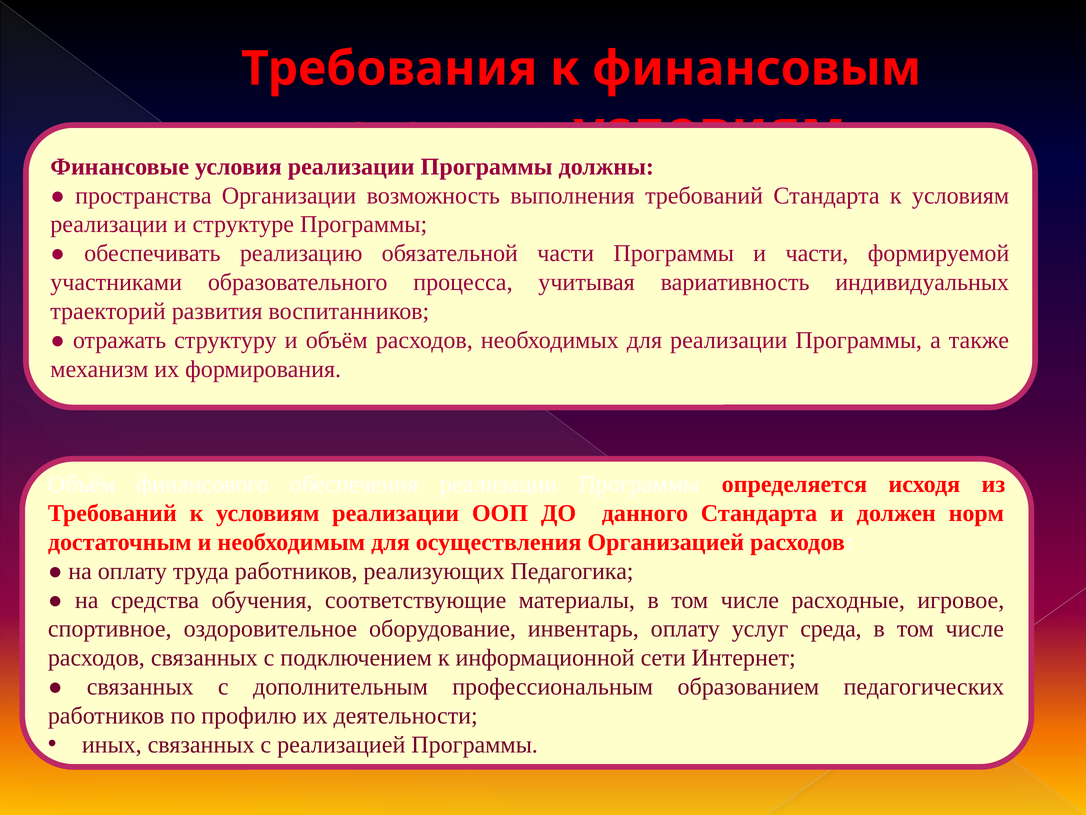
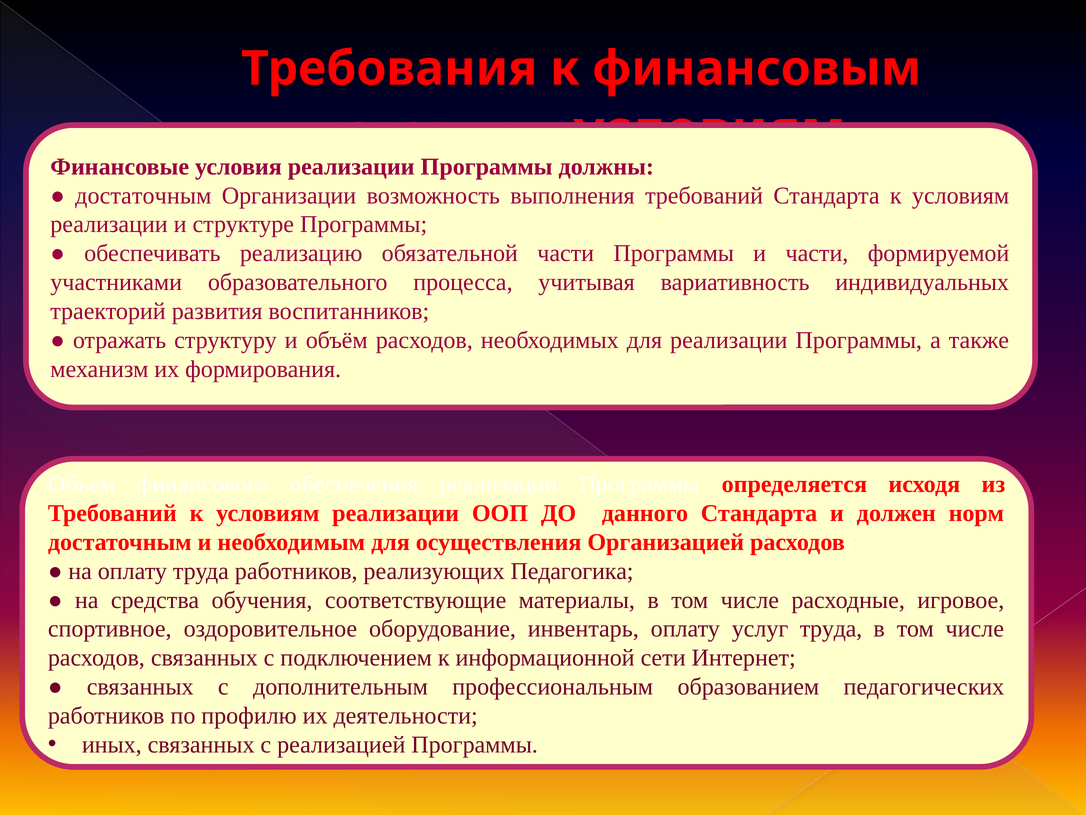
пространства at (143, 195): пространства -> достаточным
услуг среда: среда -> труда
